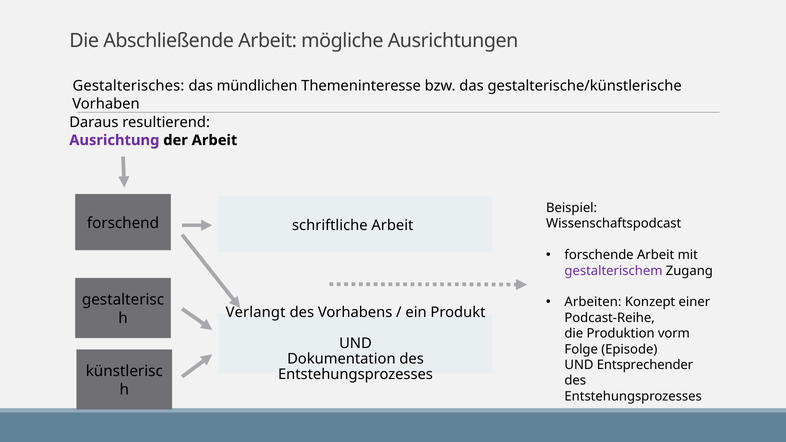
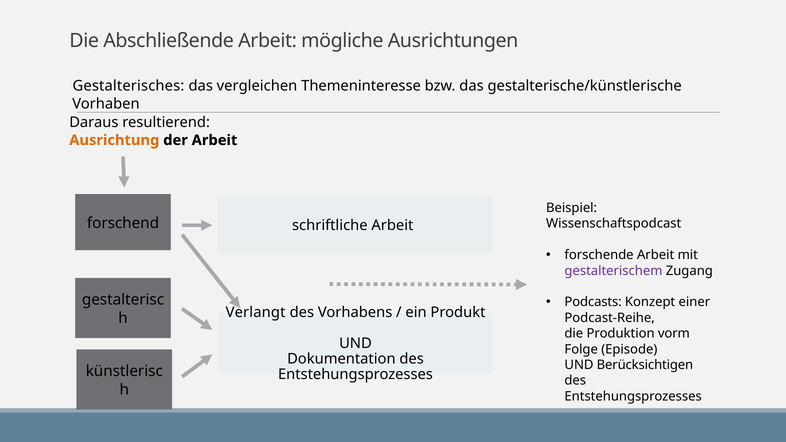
mündlichen: mündlichen -> vergleichen
Ausrichtung colour: purple -> orange
Arbeiten: Arbeiten -> Podcasts
Entsprechender: Entsprechender -> Berücksichtigen
